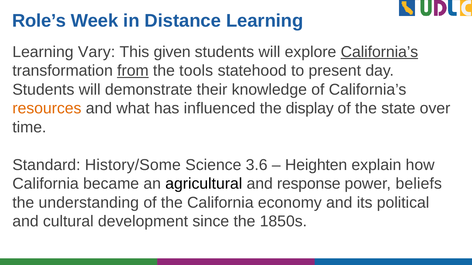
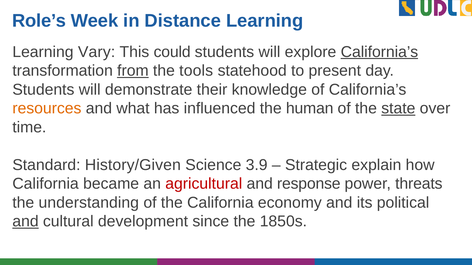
given: given -> could
display: display -> human
state underline: none -> present
History/Some: History/Some -> History/Given
3.6: 3.6 -> 3.9
Heighten: Heighten -> Strategic
agricultural colour: black -> red
beliefs: beliefs -> threats
and at (25, 222) underline: none -> present
